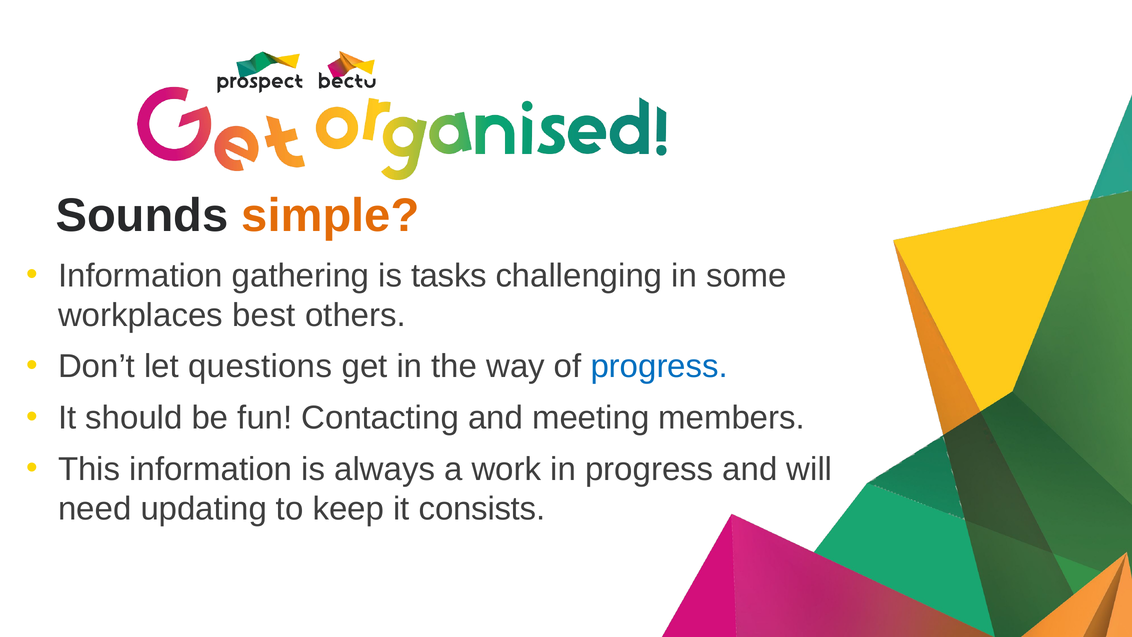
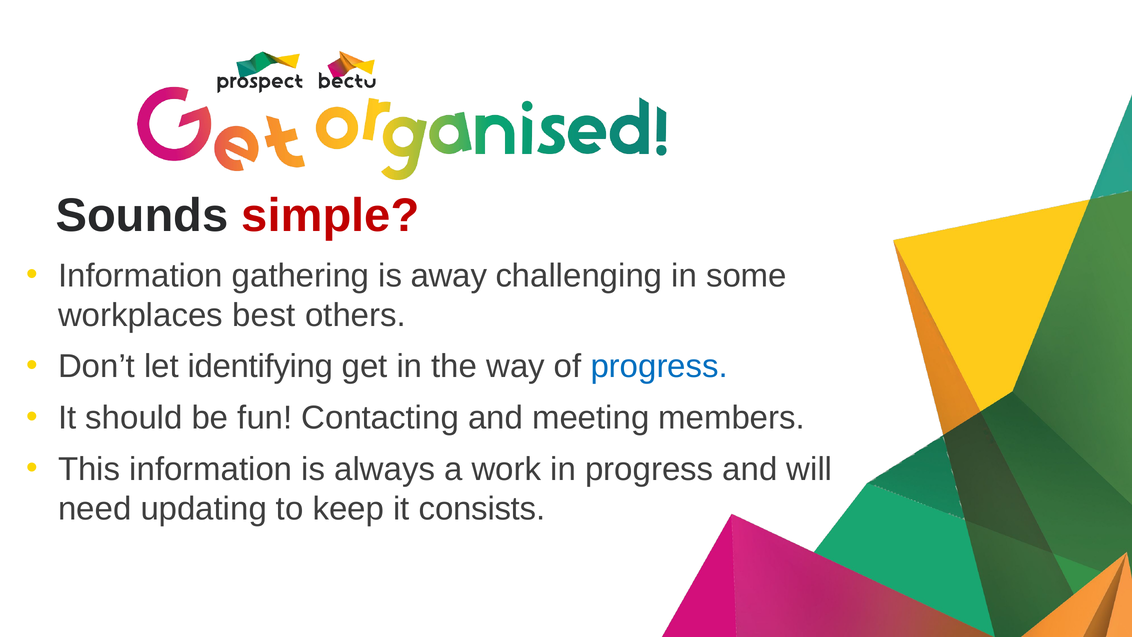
simple colour: orange -> red
tasks: tasks -> away
questions: questions -> identifying
